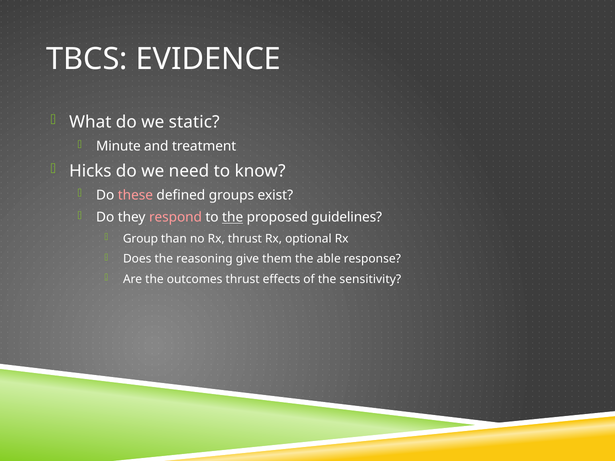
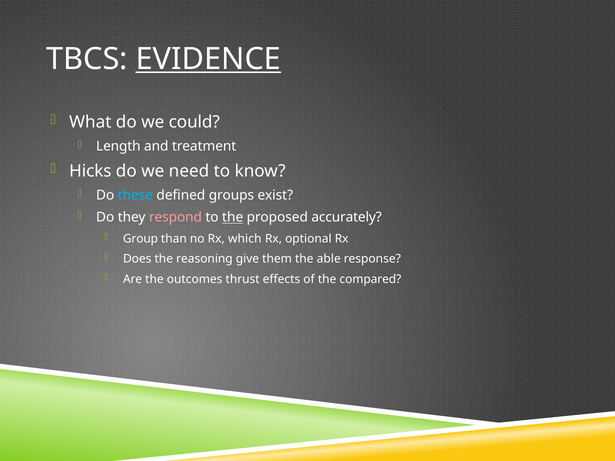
EVIDENCE underline: none -> present
static: static -> could
Minute: Minute -> Length
these colour: pink -> light blue
guidelines: guidelines -> accurately
Rx thrust: thrust -> which
sensitivity: sensitivity -> compared
